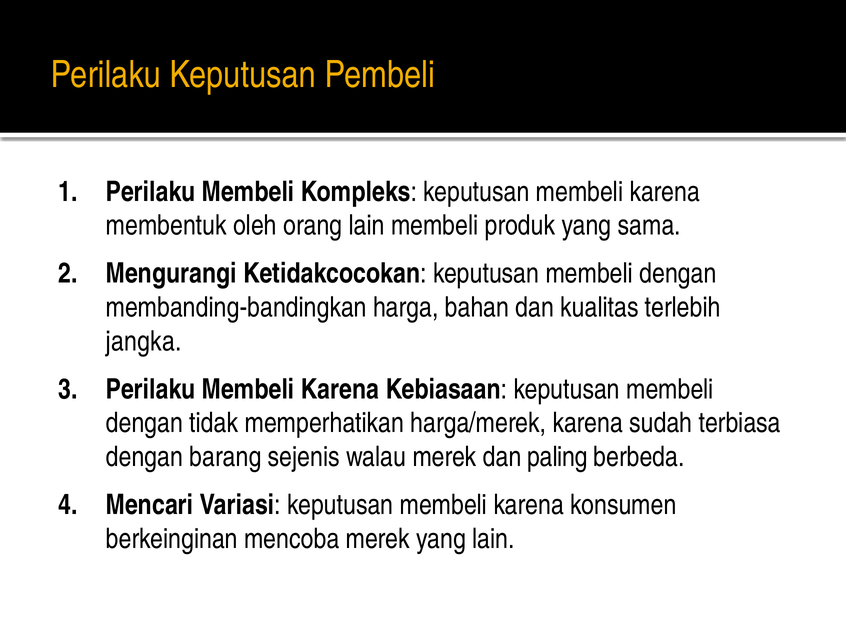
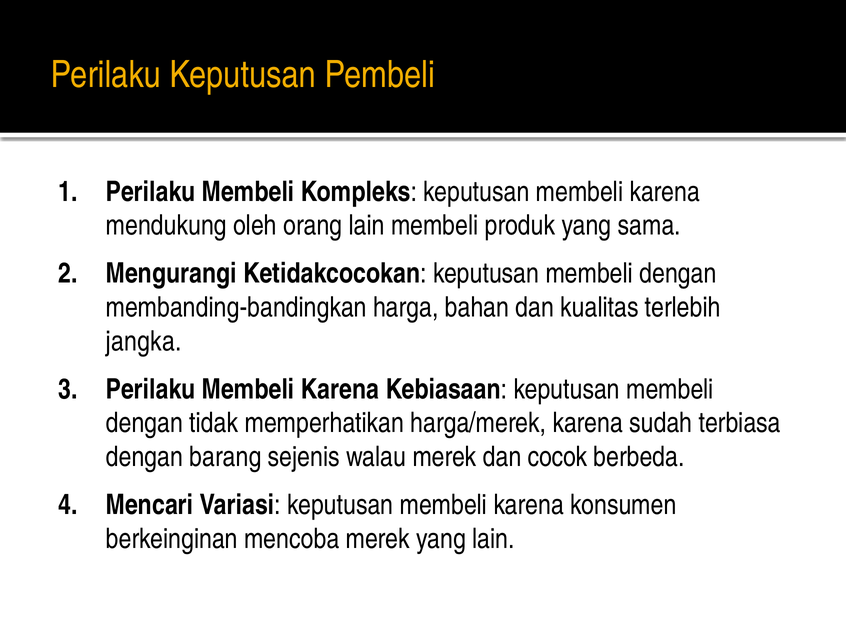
membentuk: membentuk -> mendukung
paling: paling -> cocok
